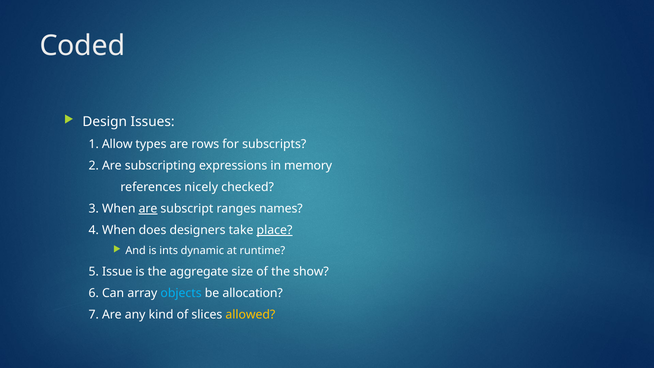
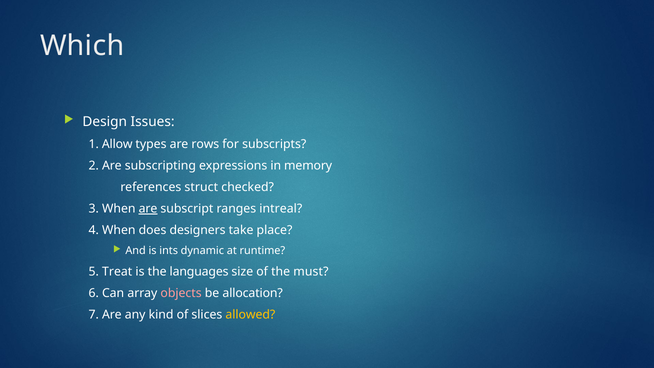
Coded: Coded -> Which
nicely: nicely -> struct
names: names -> intreal
place underline: present -> none
Issue: Issue -> Treat
aggregate: aggregate -> languages
show: show -> must
objects colour: light blue -> pink
